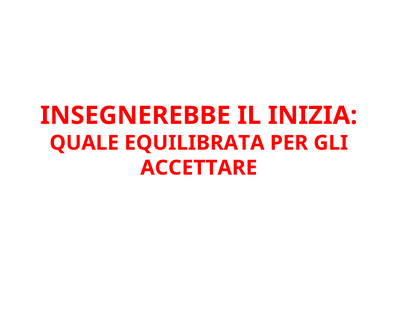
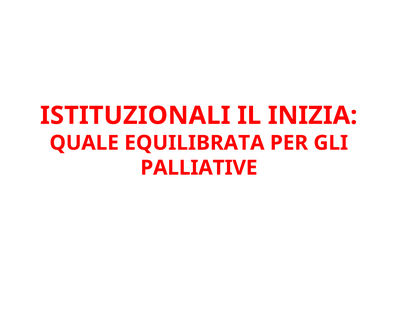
INSEGNEREBBE: INSEGNEREBBE -> ISTITUZIONALI
ACCETTARE: ACCETTARE -> PALLIATIVE
